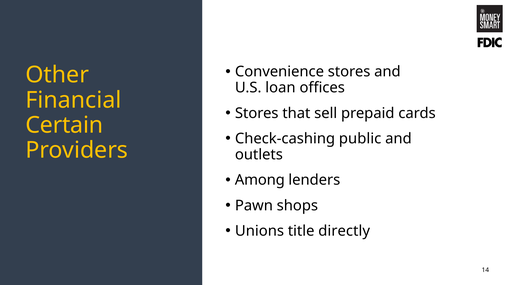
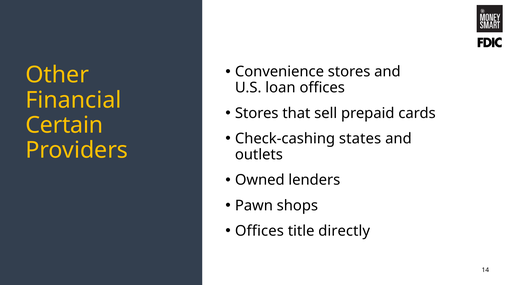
public: public -> states
Among: Among -> Owned
Unions at (259, 231): Unions -> Offices
